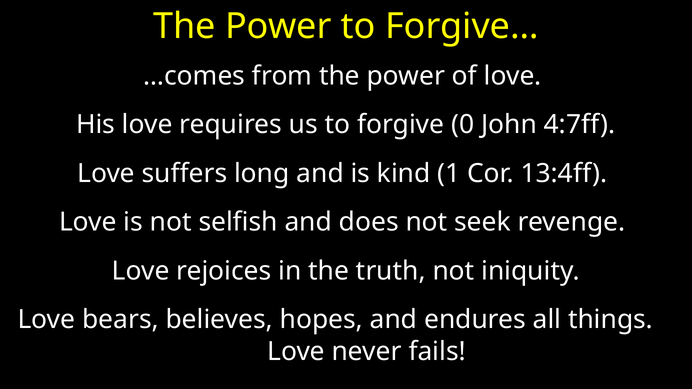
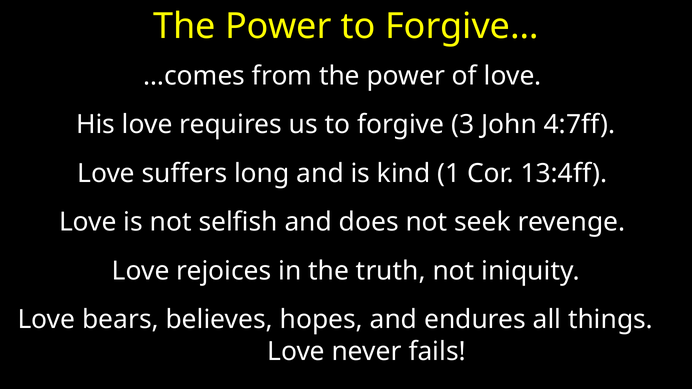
0: 0 -> 3
